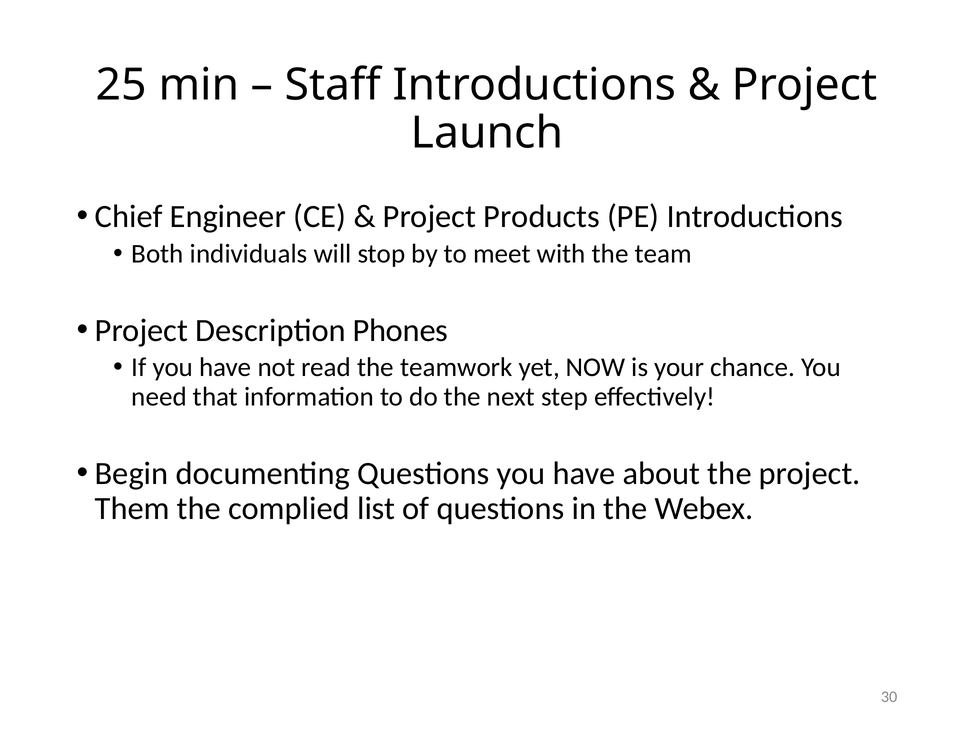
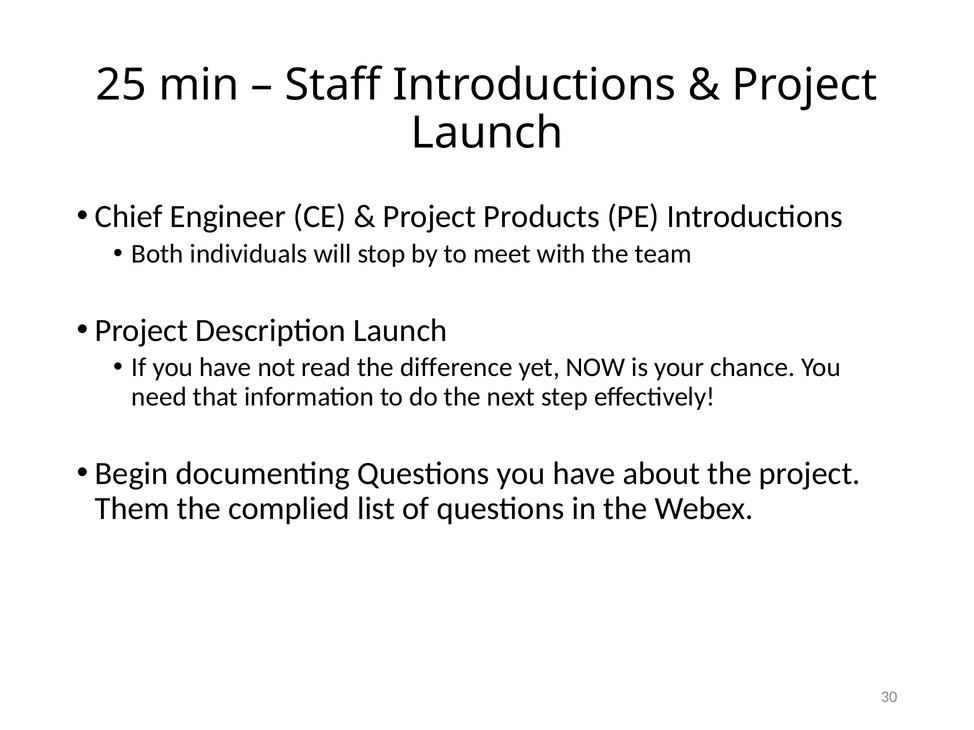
Description Phones: Phones -> Launch
teamwork: teamwork -> difference
